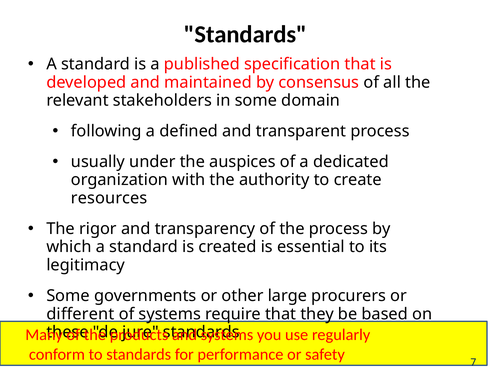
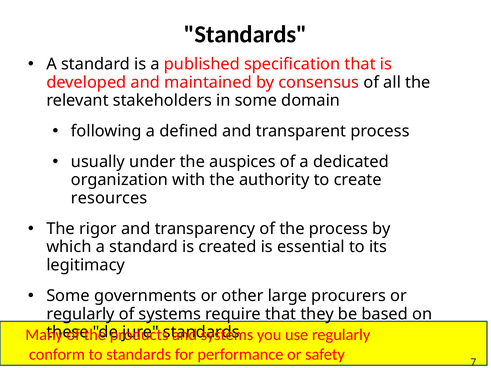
different at (80, 314): different -> regularly
